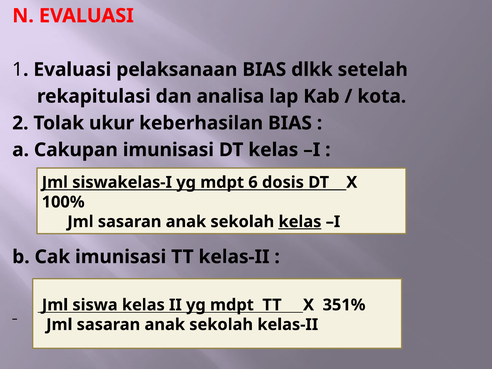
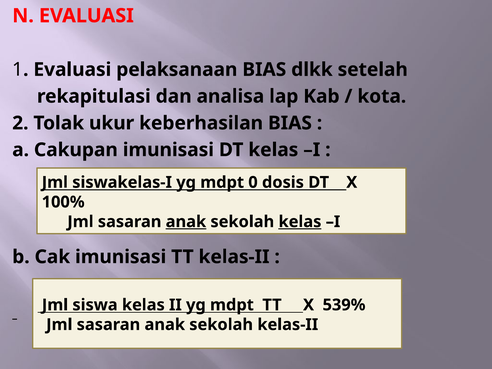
6: 6 -> 0
anak at (186, 222) underline: none -> present
351%: 351% -> 539%
